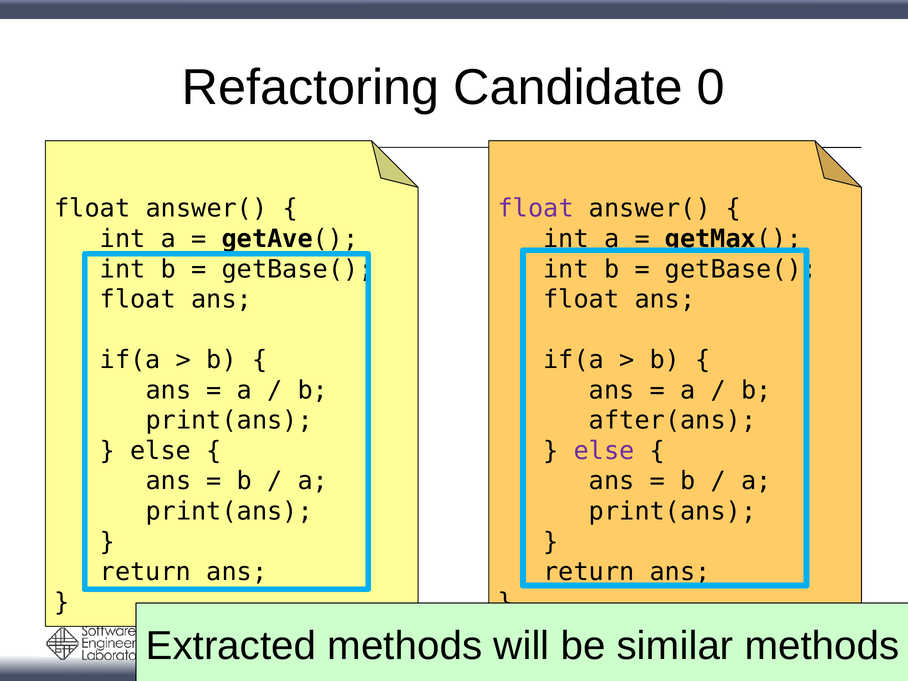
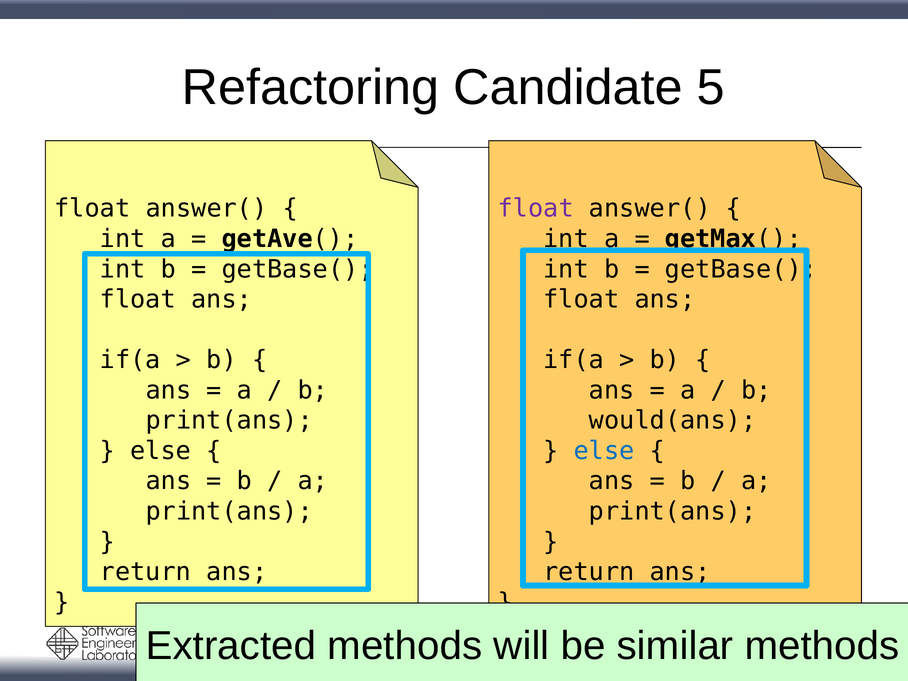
0: 0 -> 5
after(ans: after(ans -> would(ans
else at (604, 451) colour: purple -> blue
